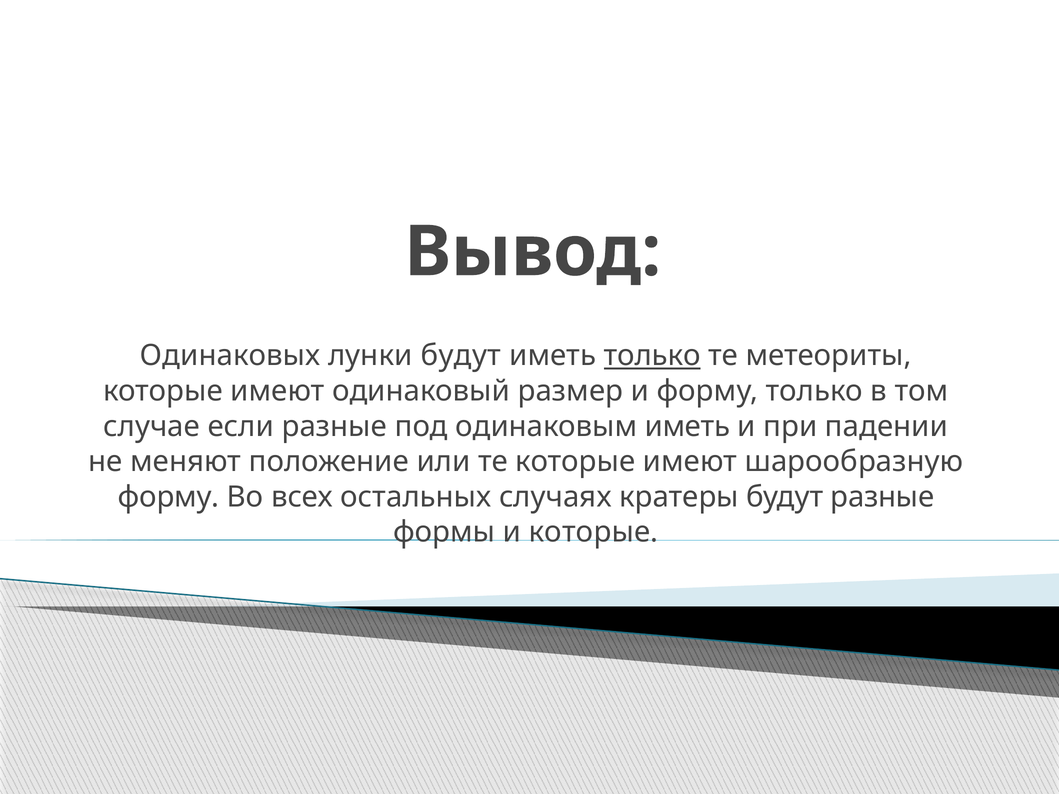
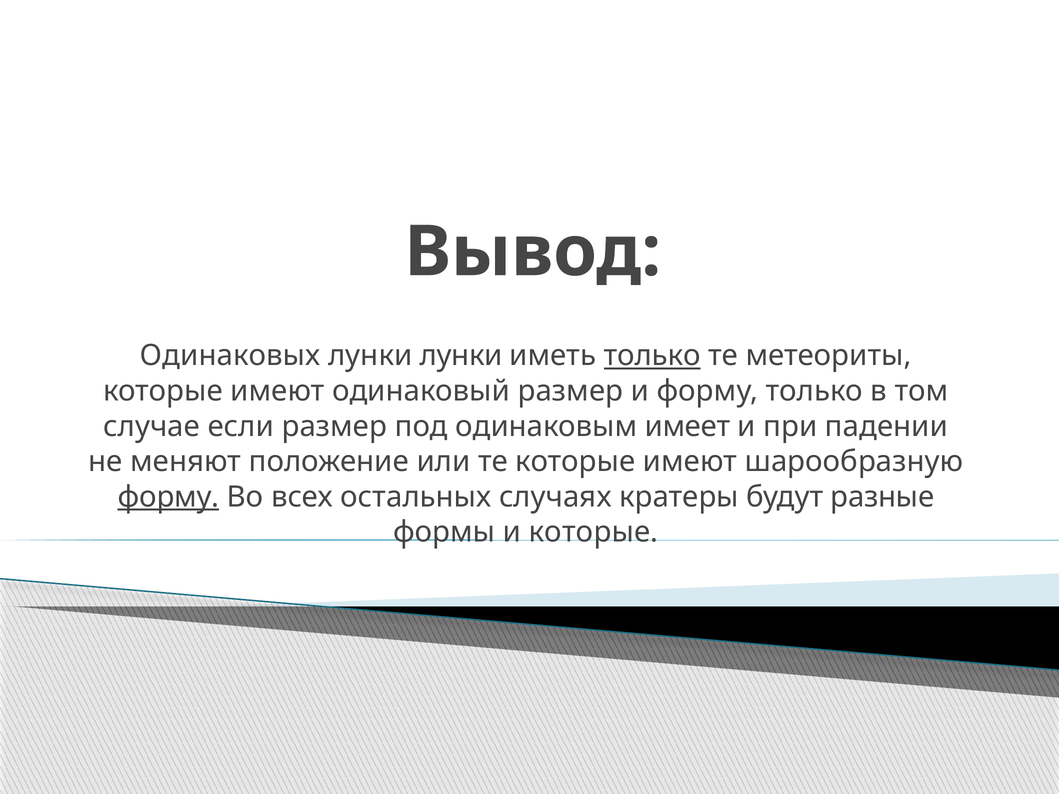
лунки будут: будут -> лунки
если разные: разные -> размер
одинаковым иметь: иметь -> имеет
форму at (169, 497) underline: none -> present
